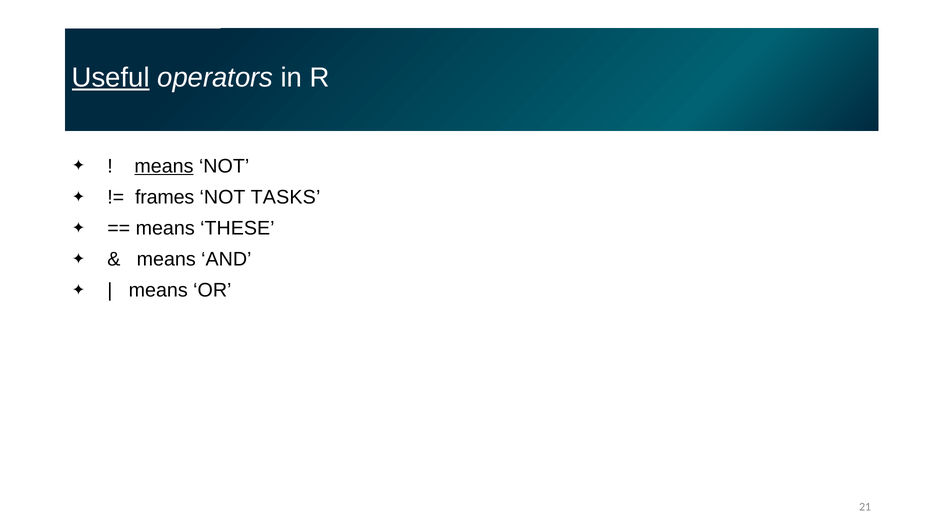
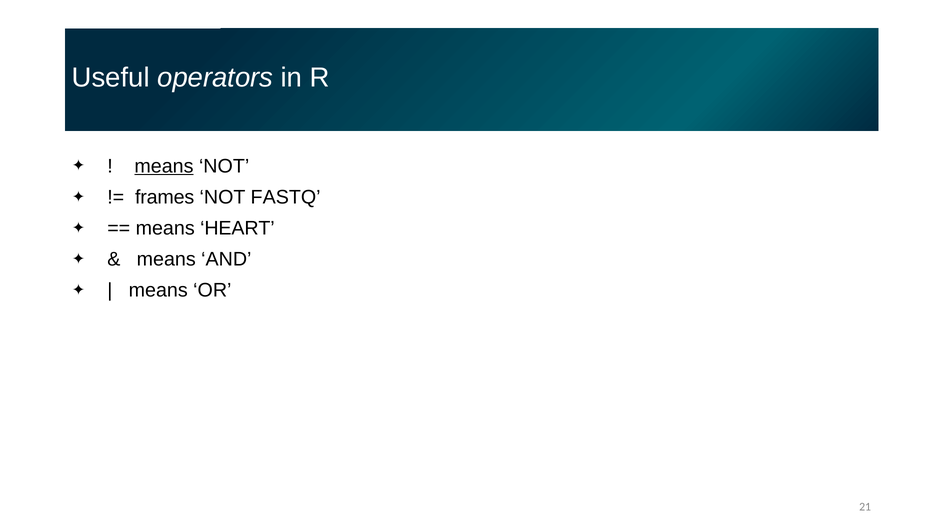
Useful underline: present -> none
TASKS: TASKS -> FASTQ
THESE: THESE -> HEART
